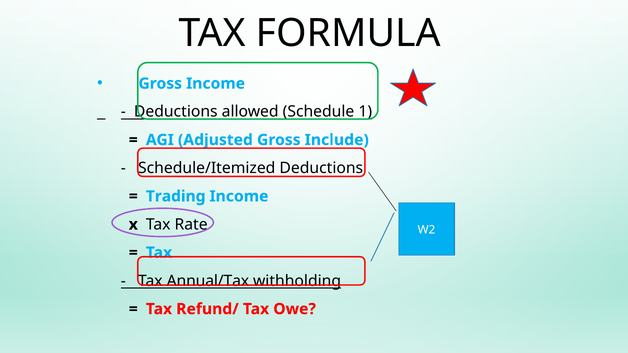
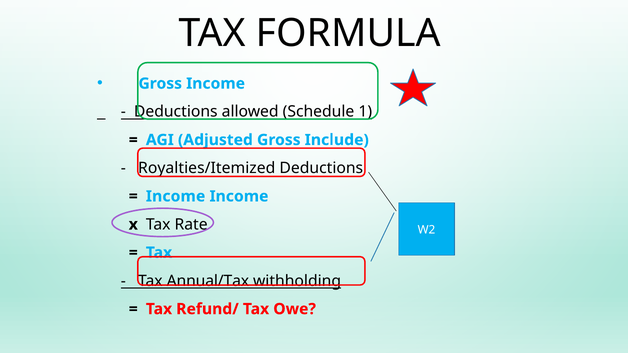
Schedule/Itemized: Schedule/Itemized -> Royalties/Itemized
Trading at (176, 196): Trading -> Income
